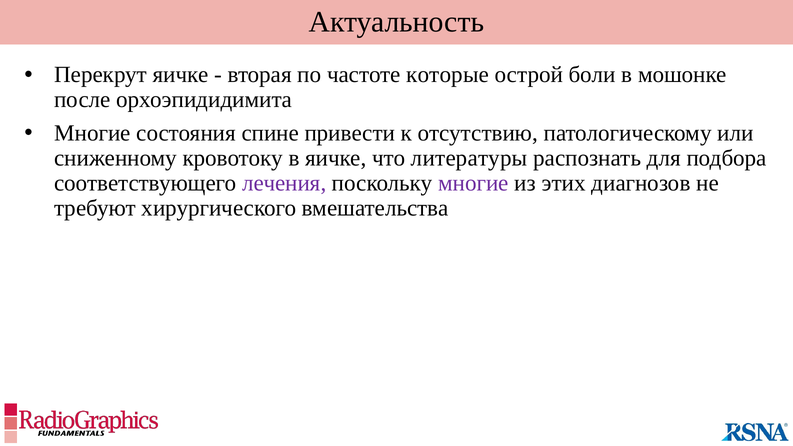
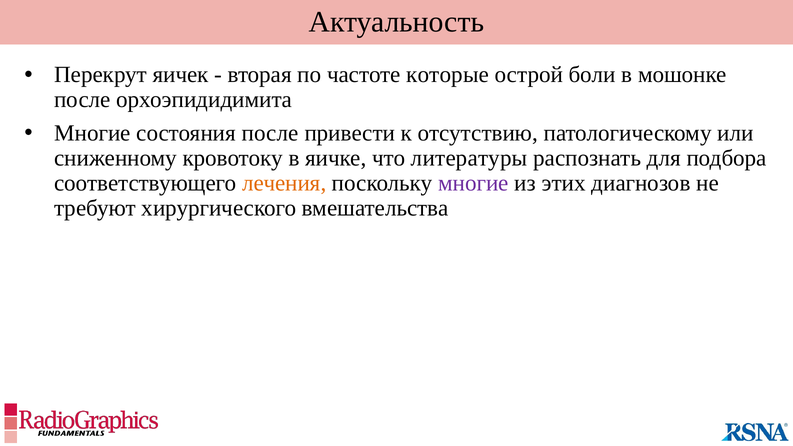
Перекрут яичке: яичке -> яичек
состояния спине: спине -> после
лечения colour: purple -> orange
